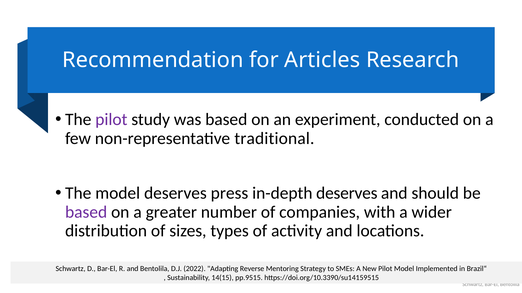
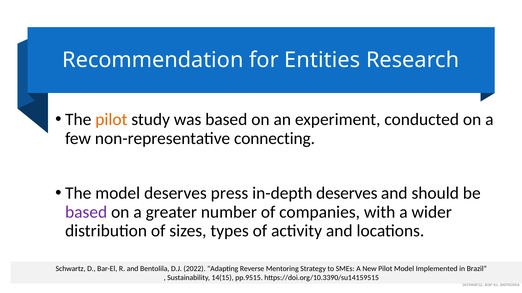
Articles: Articles -> Entities
pilot at (111, 120) colour: purple -> orange
traditional: traditional -> connecting
